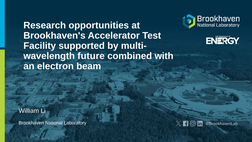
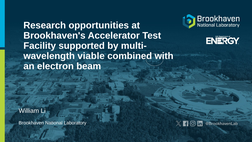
future: future -> viable
